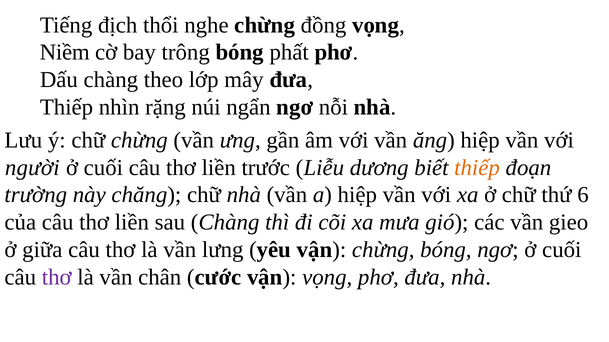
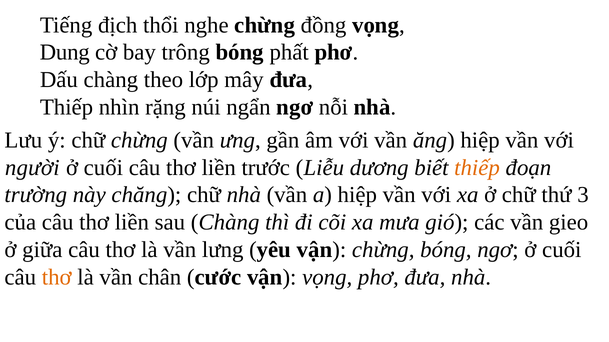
Niềm: Niềm -> Dung
6: 6 -> 3
thơ at (57, 277) colour: purple -> orange
